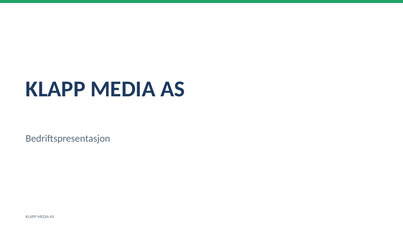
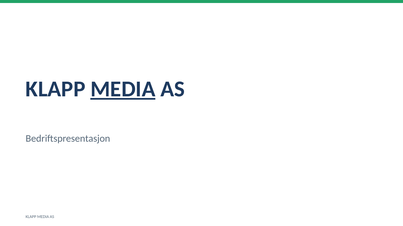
MEDIA at (123, 89) underline: none -> present
